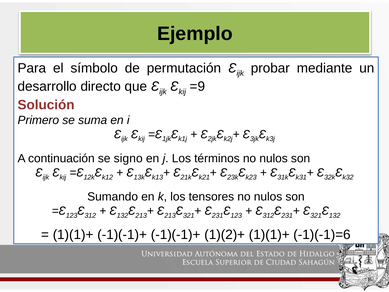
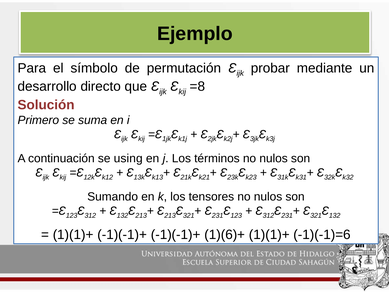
=9: =9 -> =8
signo: signo -> using
1)(2)+: 1)(2)+ -> 1)(6)+
